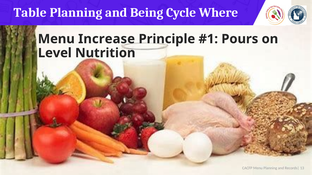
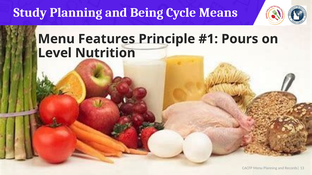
Table: Table -> Study
Where: Where -> Means
Increase: Increase -> Features
